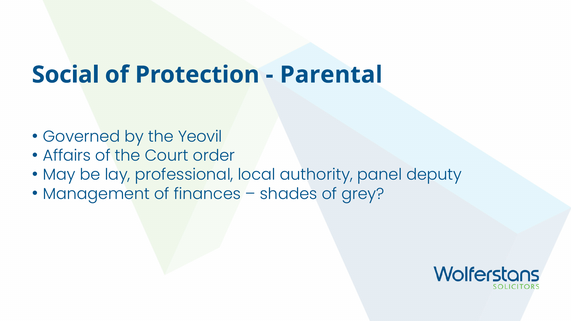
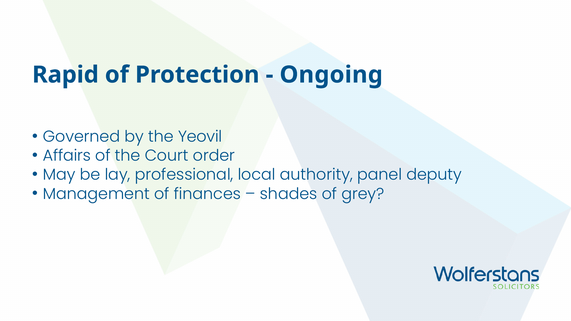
Social: Social -> Rapid
Parental: Parental -> Ongoing
